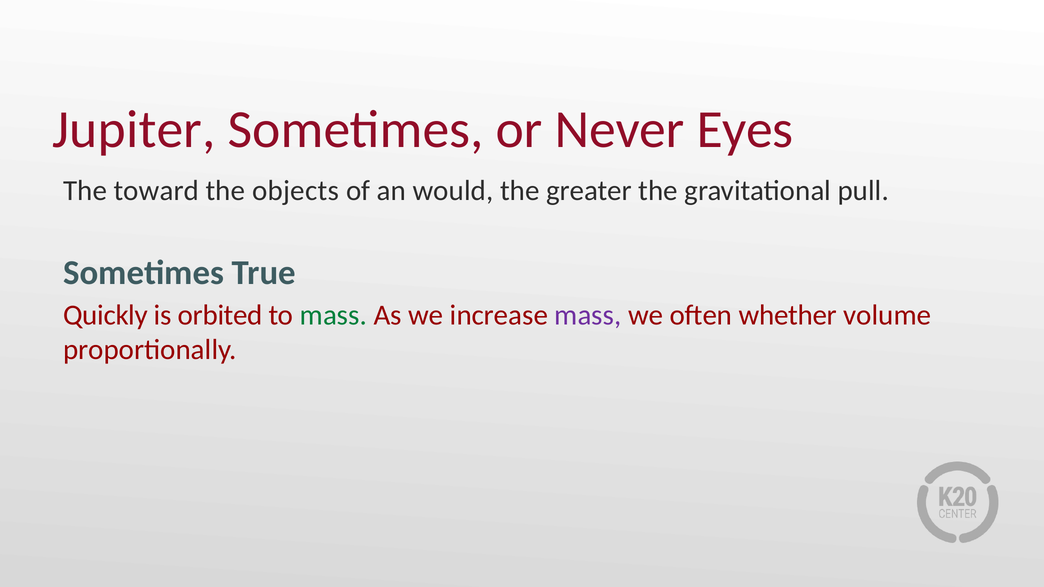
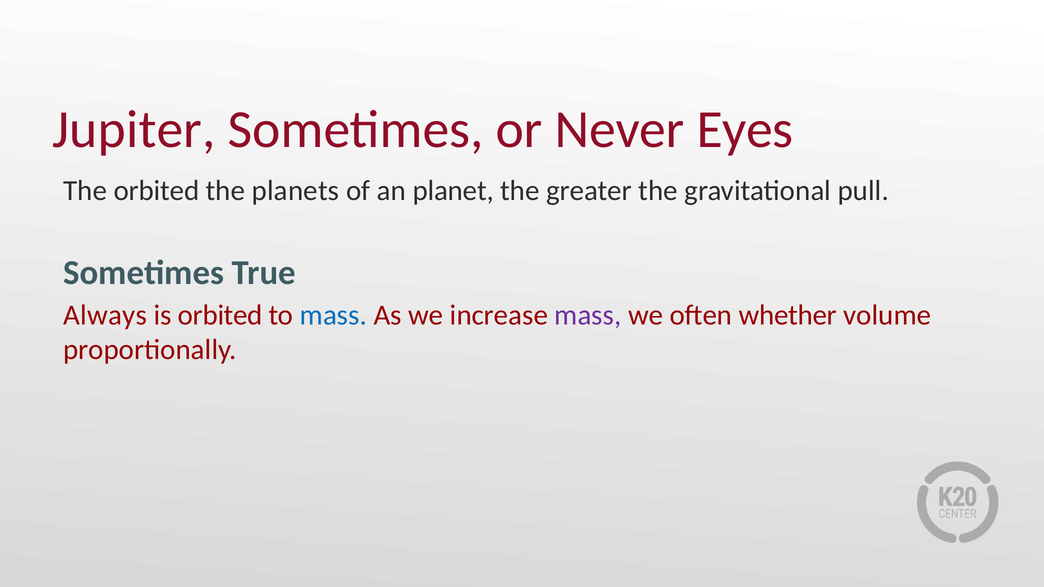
The toward: toward -> orbited
objects: objects -> planets
would: would -> planet
Quickly: Quickly -> Always
mass at (333, 315) colour: green -> blue
